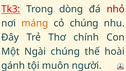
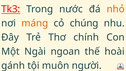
dòng: dòng -> nước
nhỏ colour: red -> orange
Ngài chúng: chúng -> ngoan
